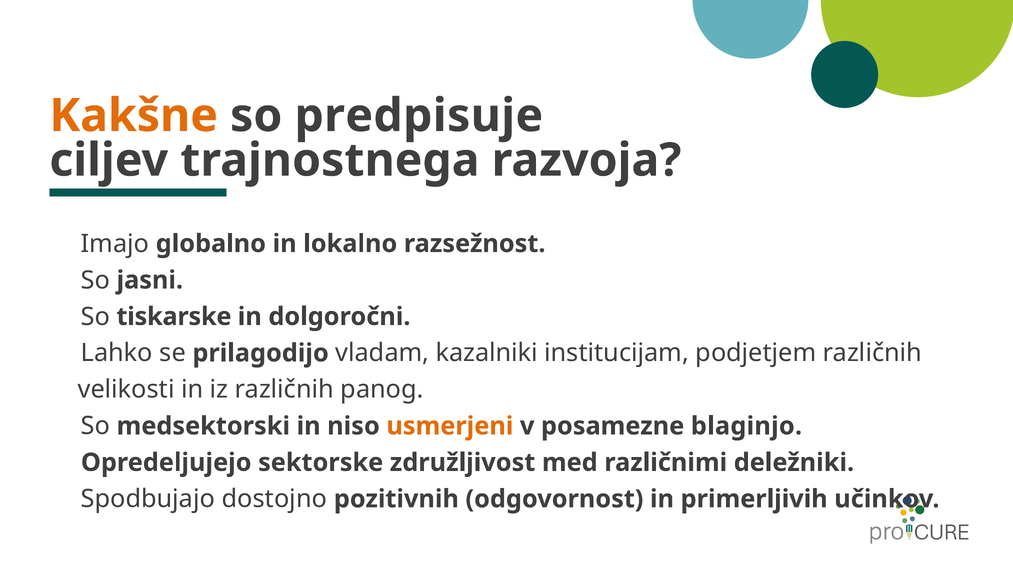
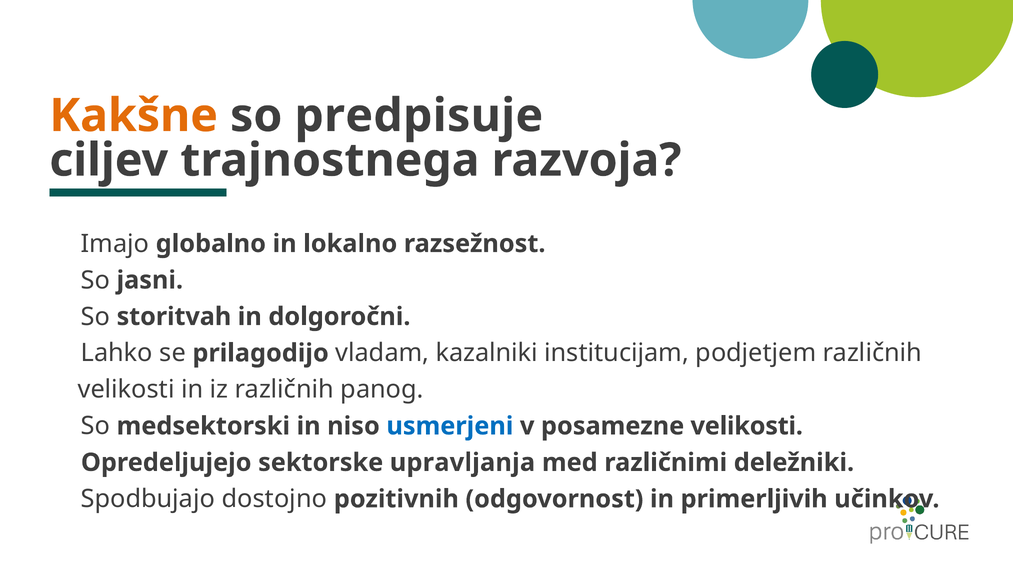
tiskarske: tiskarske -> storitvah
usmerjeni colour: orange -> blue
posamezne blaginjo: blaginjo -> velikosti
združljivost: združljivost -> upravljanja
